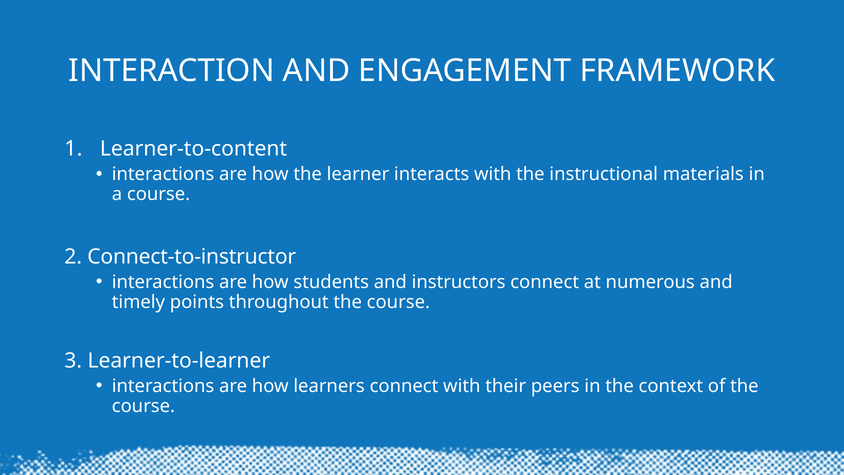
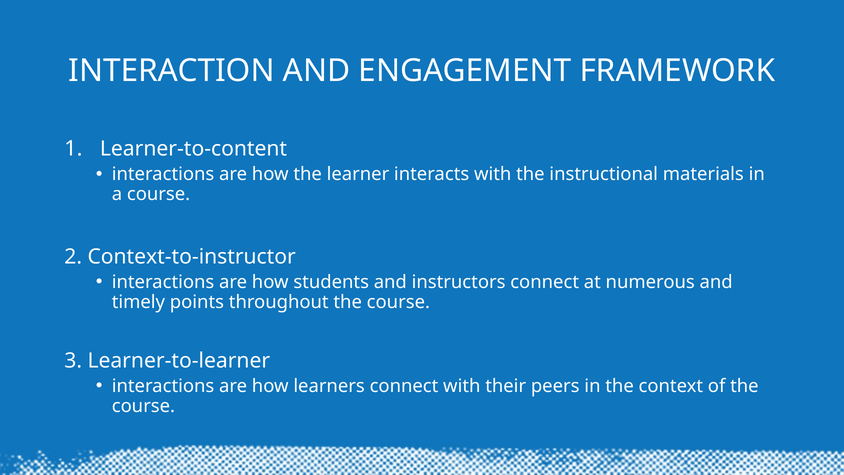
Connect-to-instructor: Connect-to-instructor -> Context-to-instructor
